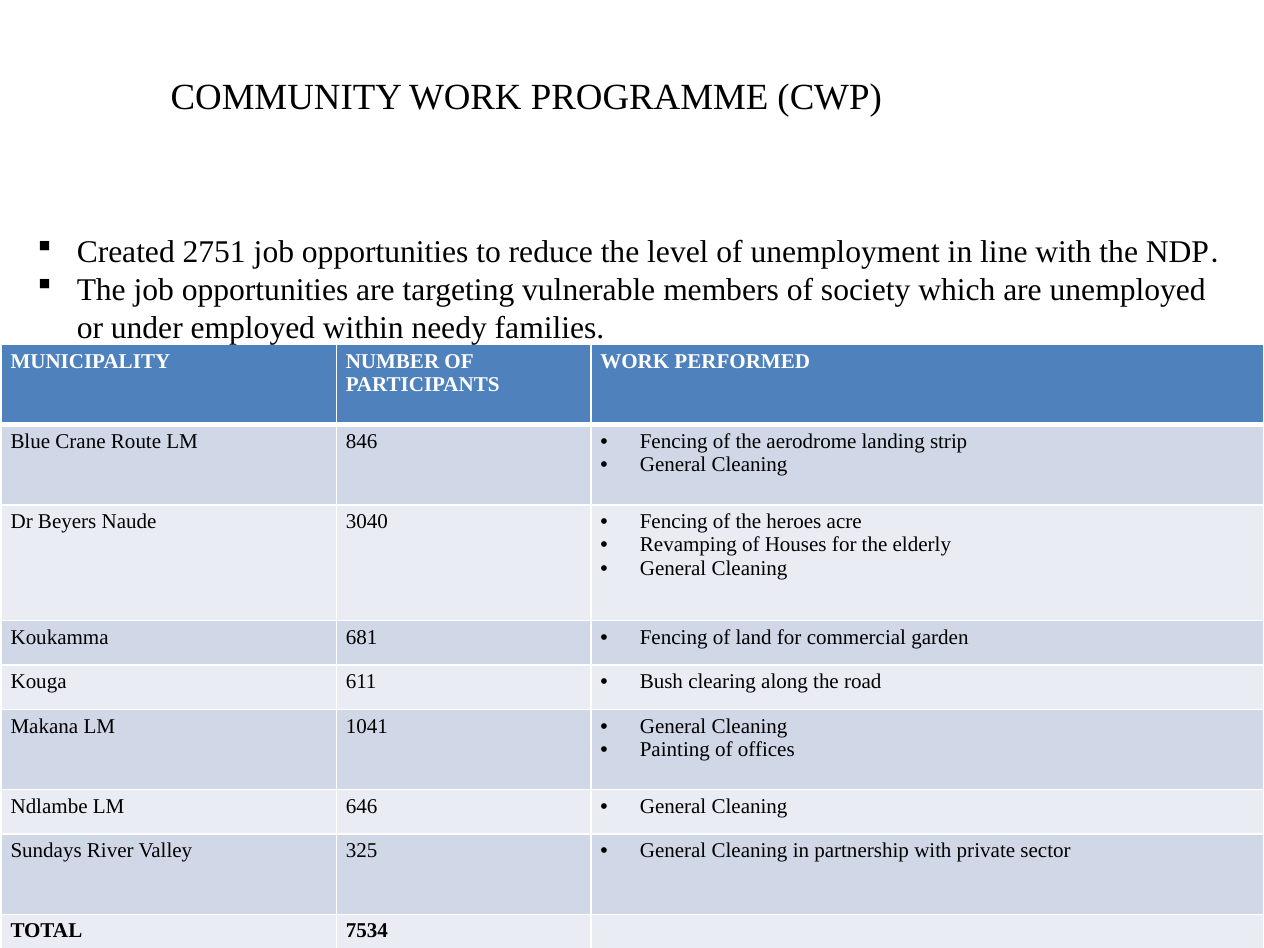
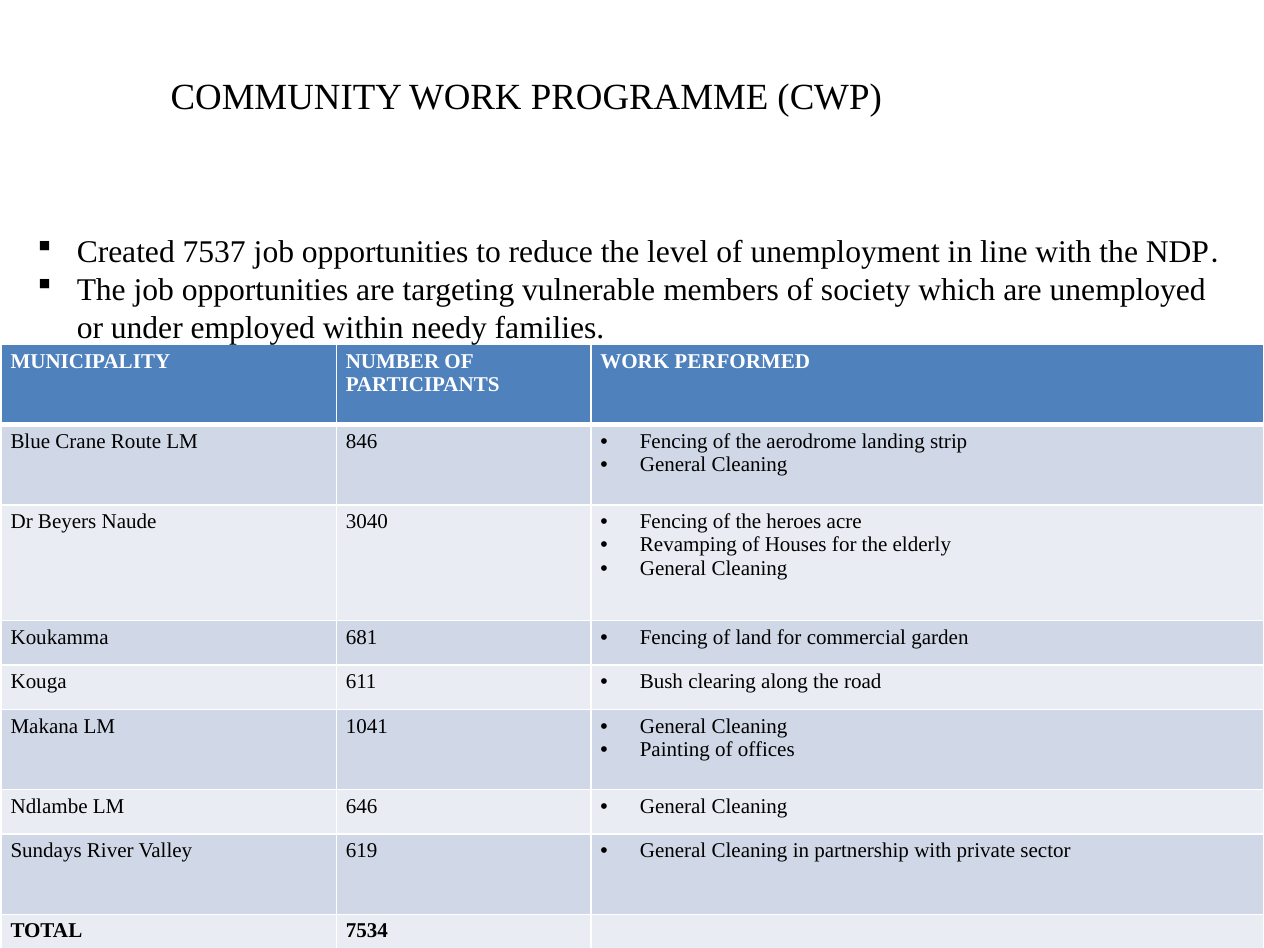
2751: 2751 -> 7537
325: 325 -> 619
